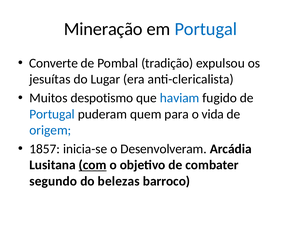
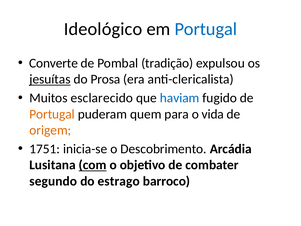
Mineração: Mineração -> Ideológico
jesuítas underline: none -> present
Lugar: Lugar -> Prosa
despotismo: despotismo -> esclarecido
Portugal at (52, 114) colour: blue -> orange
origem colour: blue -> orange
1857: 1857 -> 1751
Desenvolveram: Desenvolveram -> Descobrimento
belezas: belezas -> estrago
